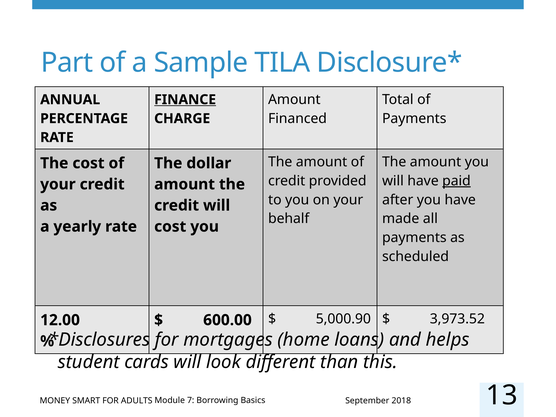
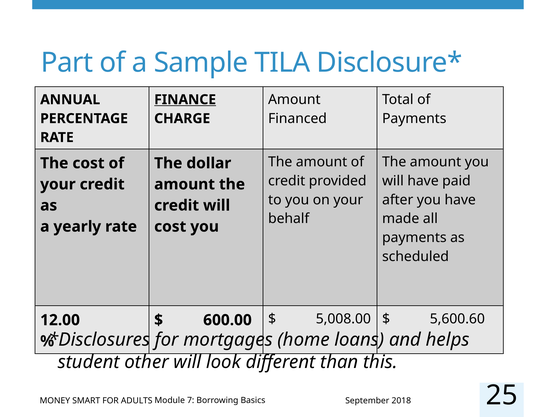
paid underline: present -> none
5,000.90: 5,000.90 -> 5,008.00
3,973.52: 3,973.52 -> 5,600.60
cards: cards -> other
13: 13 -> 25
